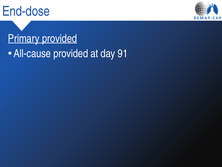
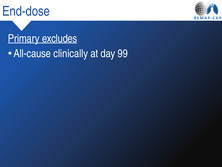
Primary provided: provided -> excludes
All-cause provided: provided -> clinically
91: 91 -> 99
